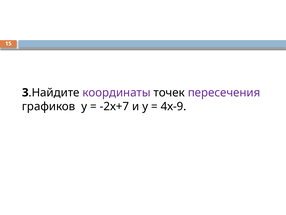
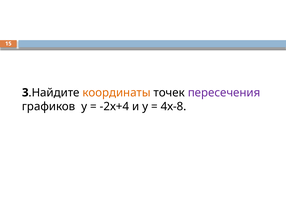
координаты colour: purple -> orange
-2х+7: -2х+7 -> -2х+4
4х-9: 4х-9 -> 4х-8
